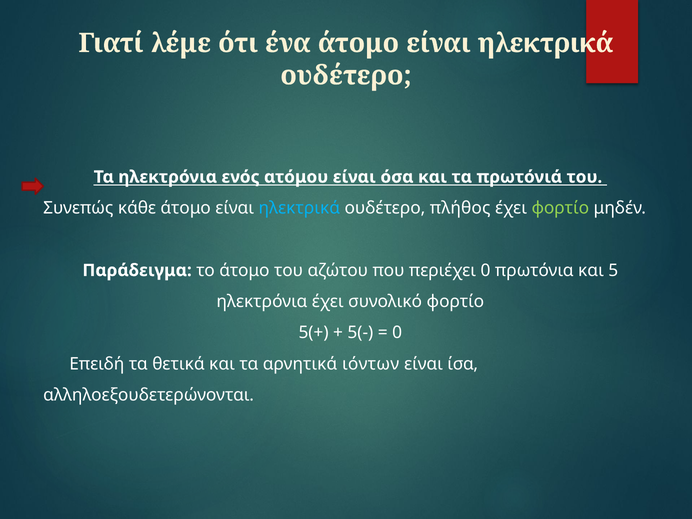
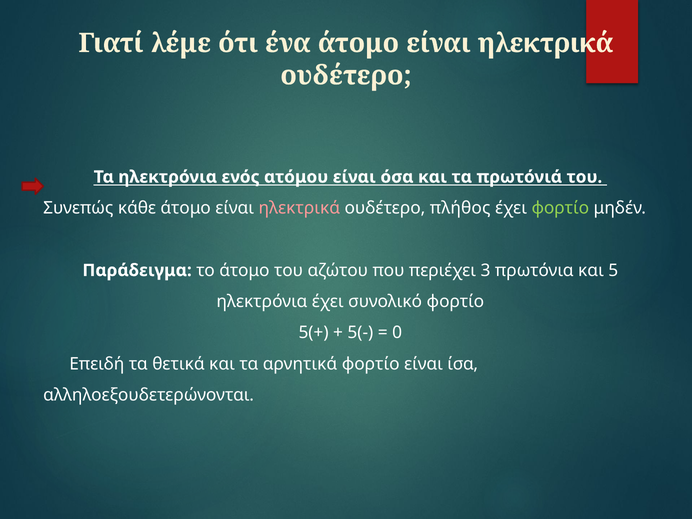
ηλεκτρικά at (299, 208) colour: light blue -> pink
περιέχει 0: 0 -> 3
αρνητικά ιόντων: ιόντων -> φορτίο
